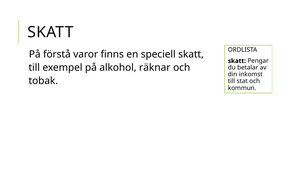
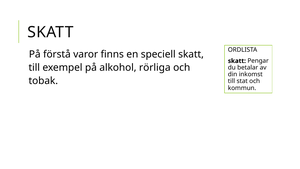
räknar: räknar -> rörliga
